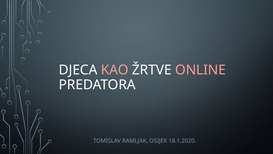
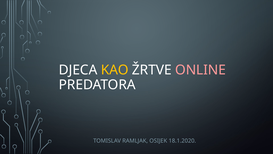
KAO colour: pink -> yellow
